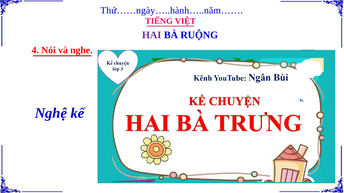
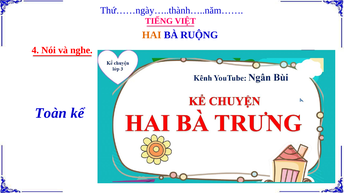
Thứ……ngày…..hành…..năm……: Thứ……ngày…..hành…..năm…… -> Thứ……ngày…..thành…..năm……
HAI colour: purple -> orange
Nghệ: Nghệ -> Toàn
